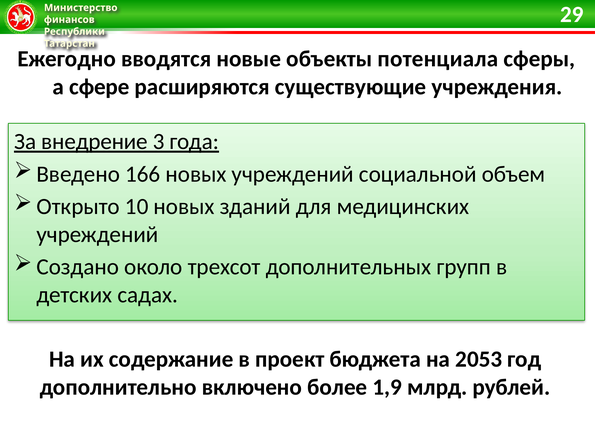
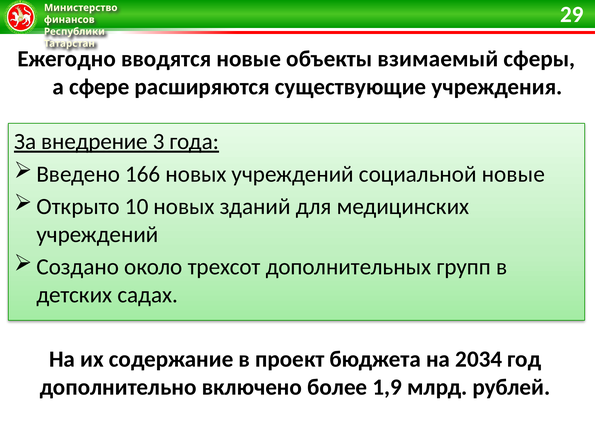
потенциала: потенциала -> взимаемый
социальной объем: объем -> новые
2053: 2053 -> 2034
